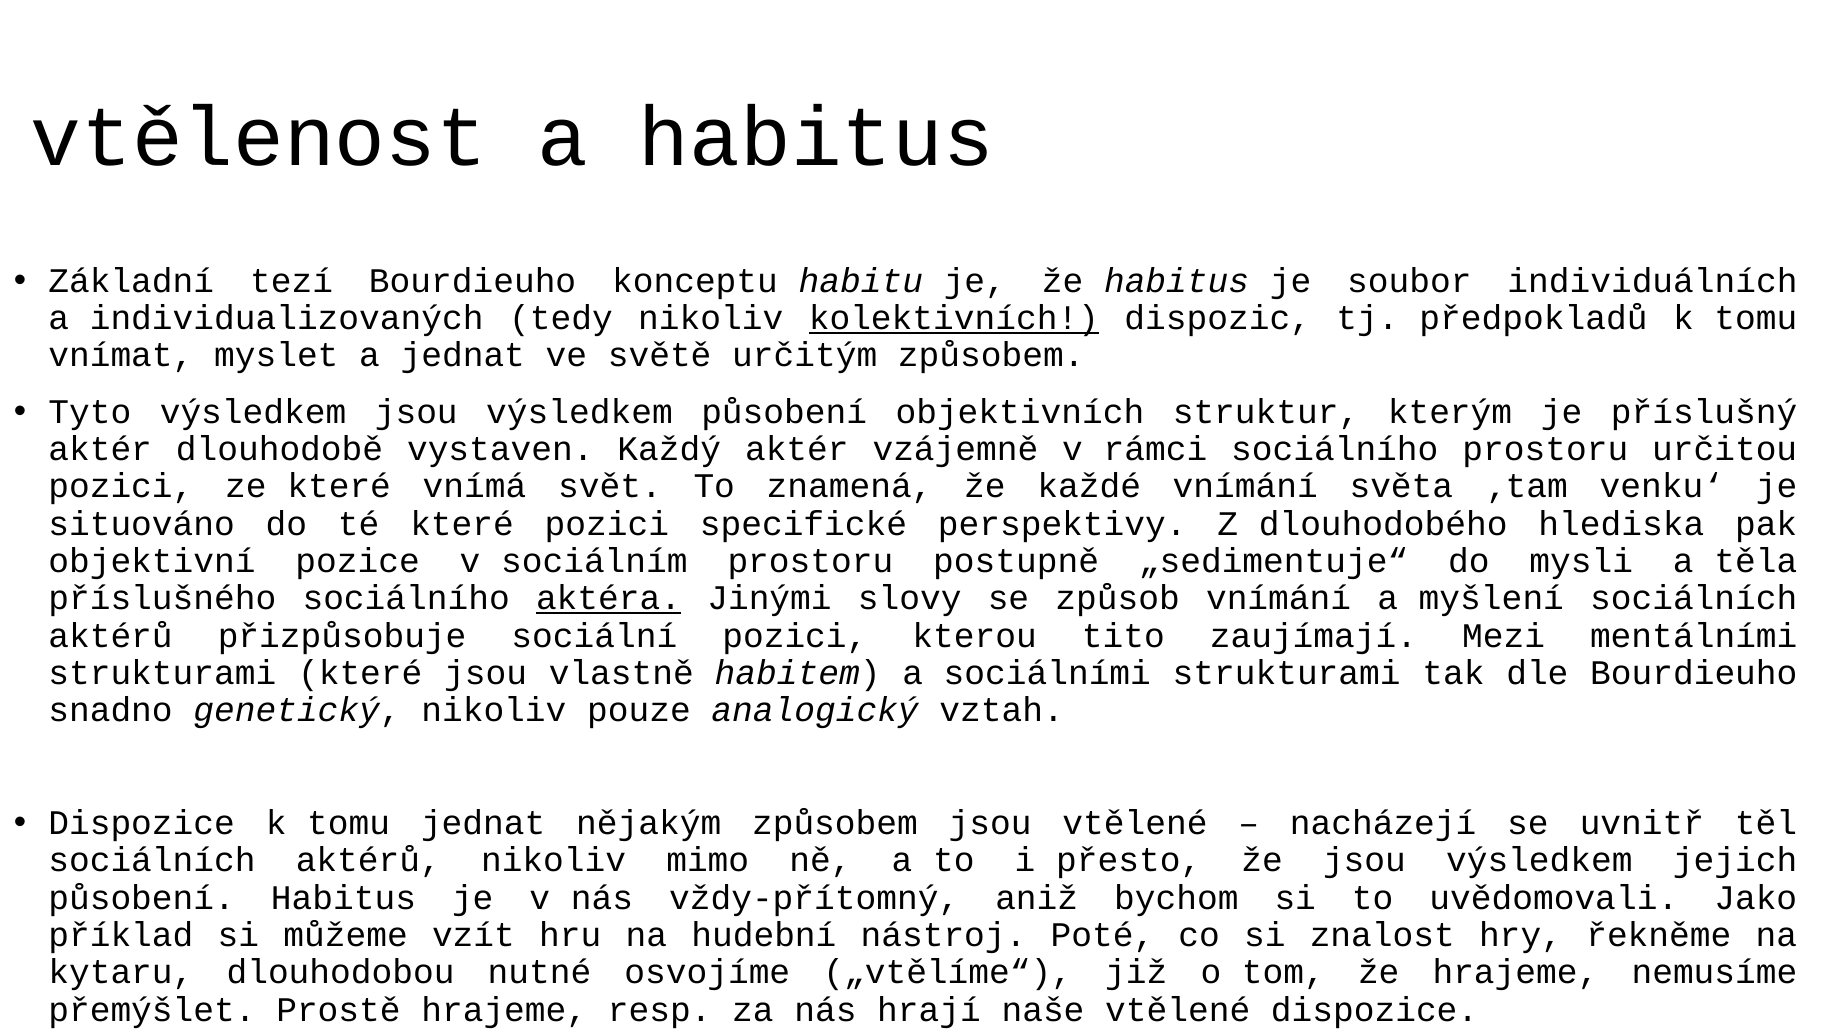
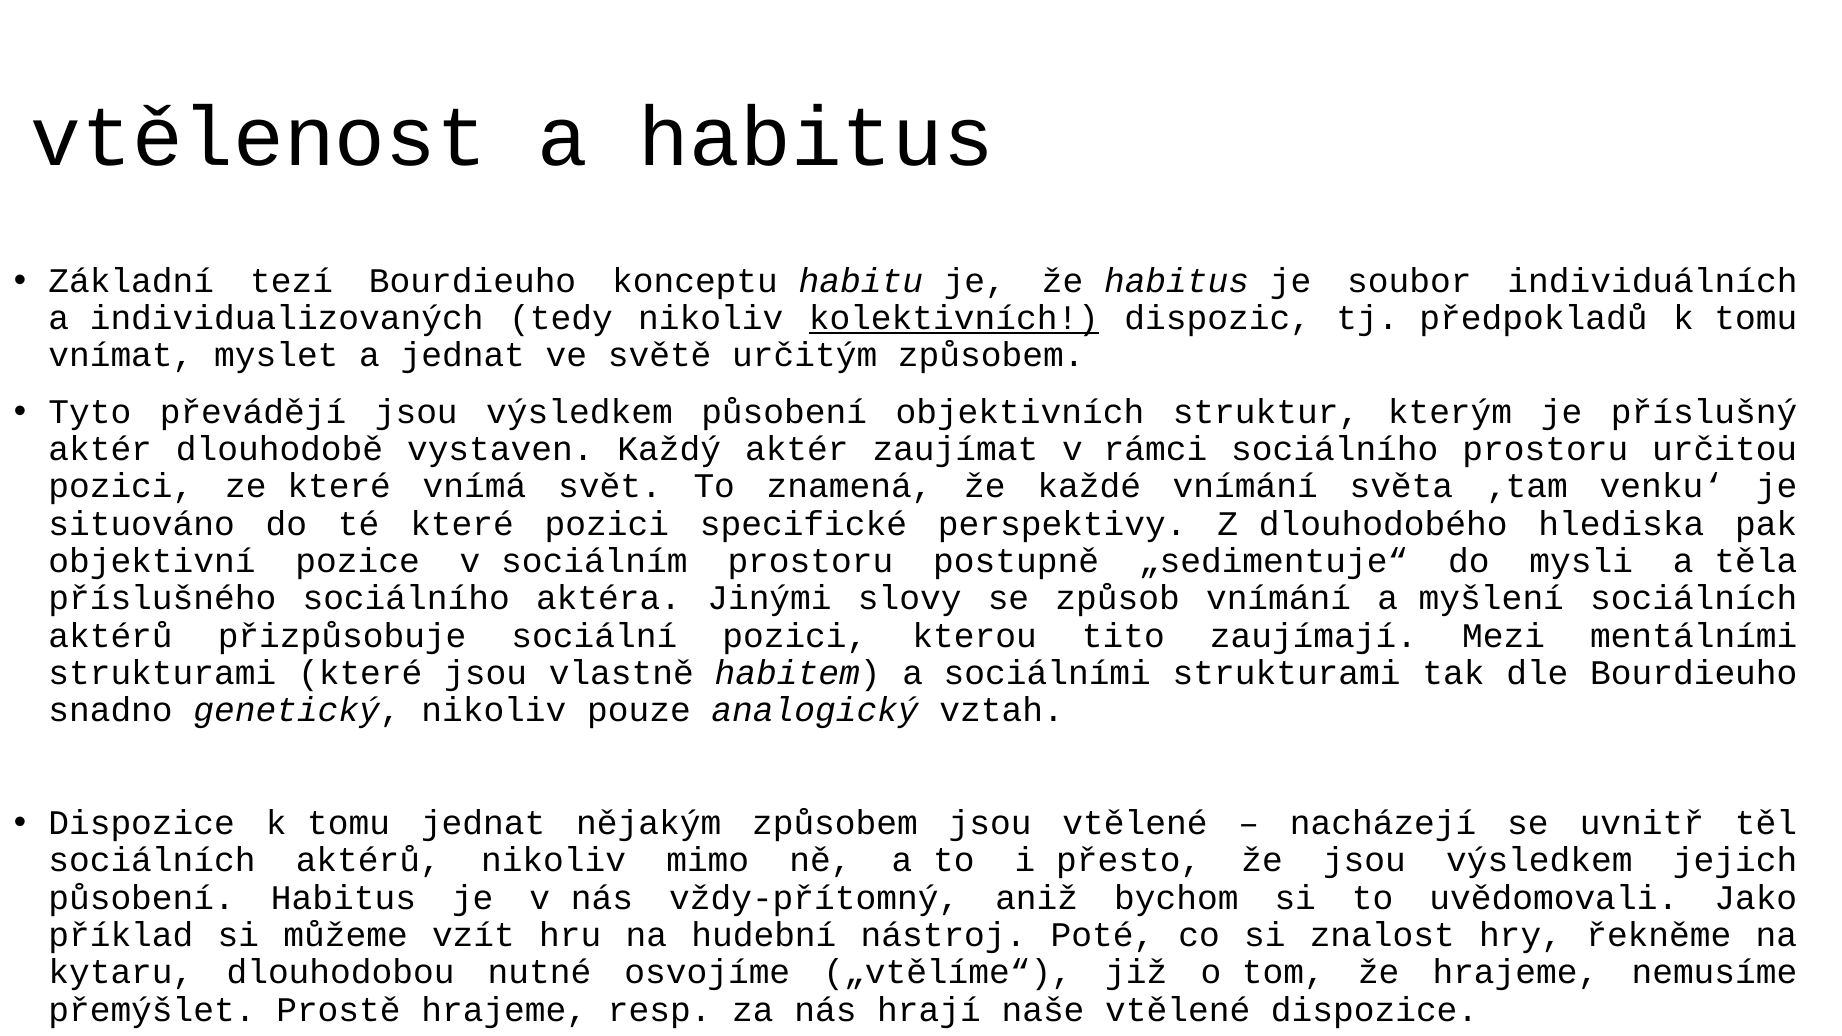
Tyto výsledkem: výsledkem -> převádějí
vzájemně: vzájemně -> zaujímat
aktéra underline: present -> none
